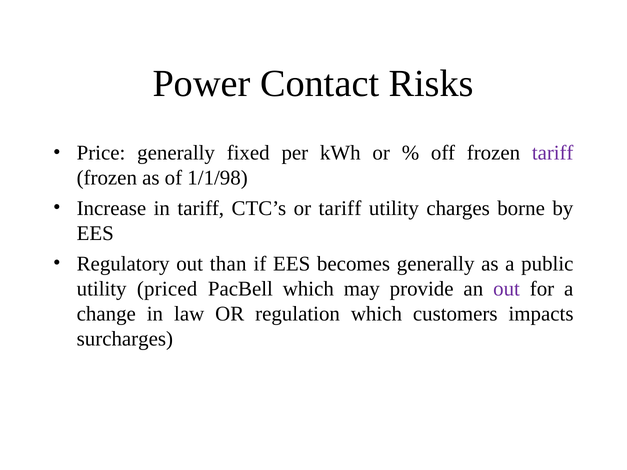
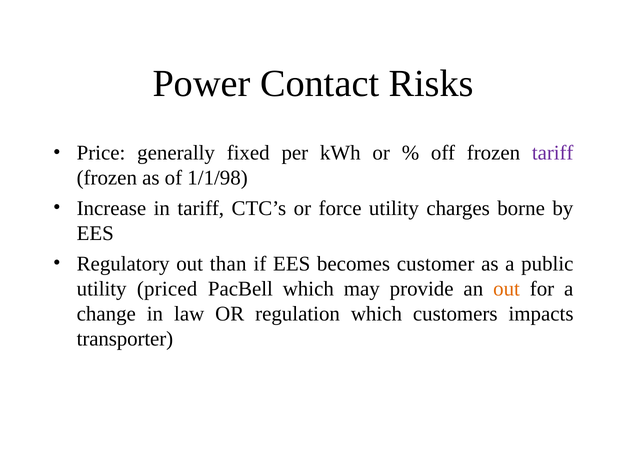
or tariff: tariff -> force
becomes generally: generally -> customer
out at (507, 289) colour: purple -> orange
surcharges: surcharges -> transporter
